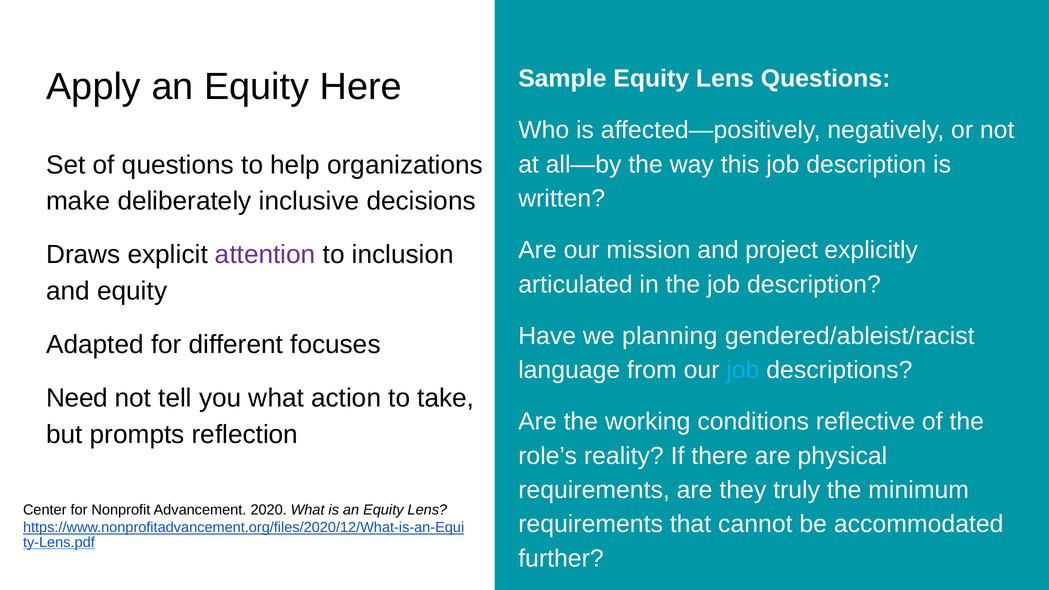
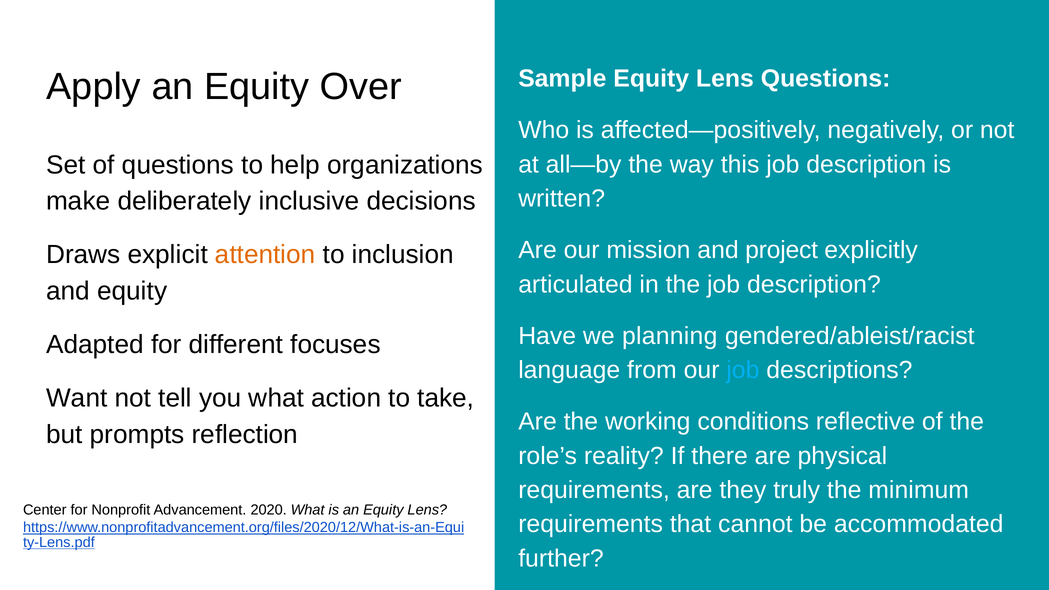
Here: Here -> Over
attention colour: purple -> orange
Need: Need -> Want
